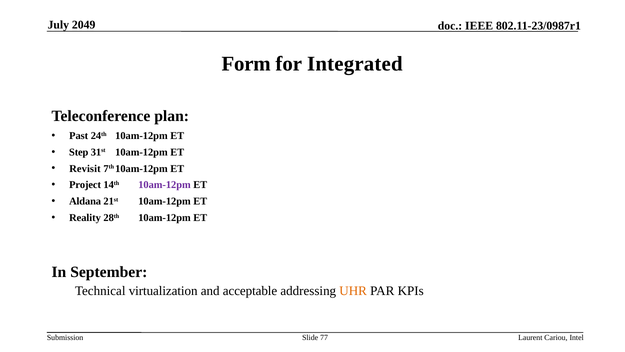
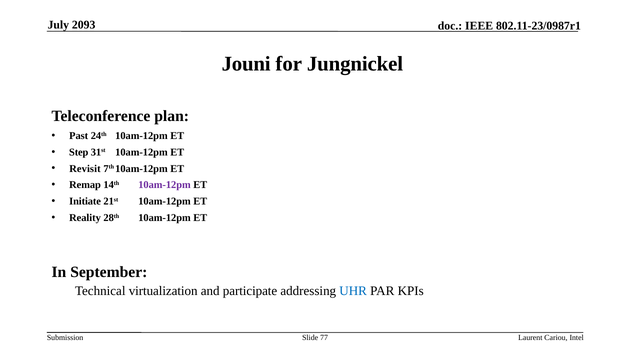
2049: 2049 -> 2093
Form: Form -> Jouni
Integrated: Integrated -> Jungnickel
Project: Project -> Remap
Aldana: Aldana -> Initiate
acceptable: acceptable -> participate
UHR colour: orange -> blue
